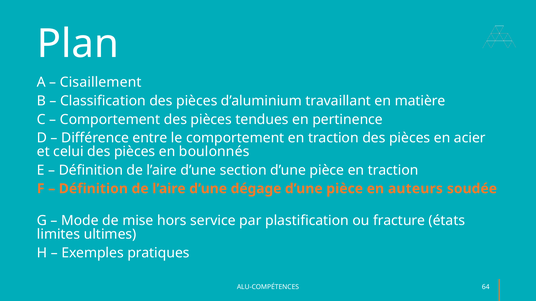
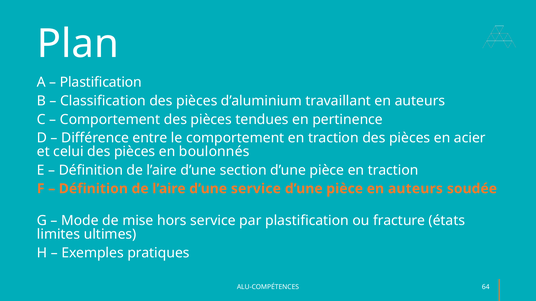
Cisaillement at (101, 82): Cisaillement -> Plastification
travaillant en matière: matière -> auteurs
d’une dégage: dégage -> service
